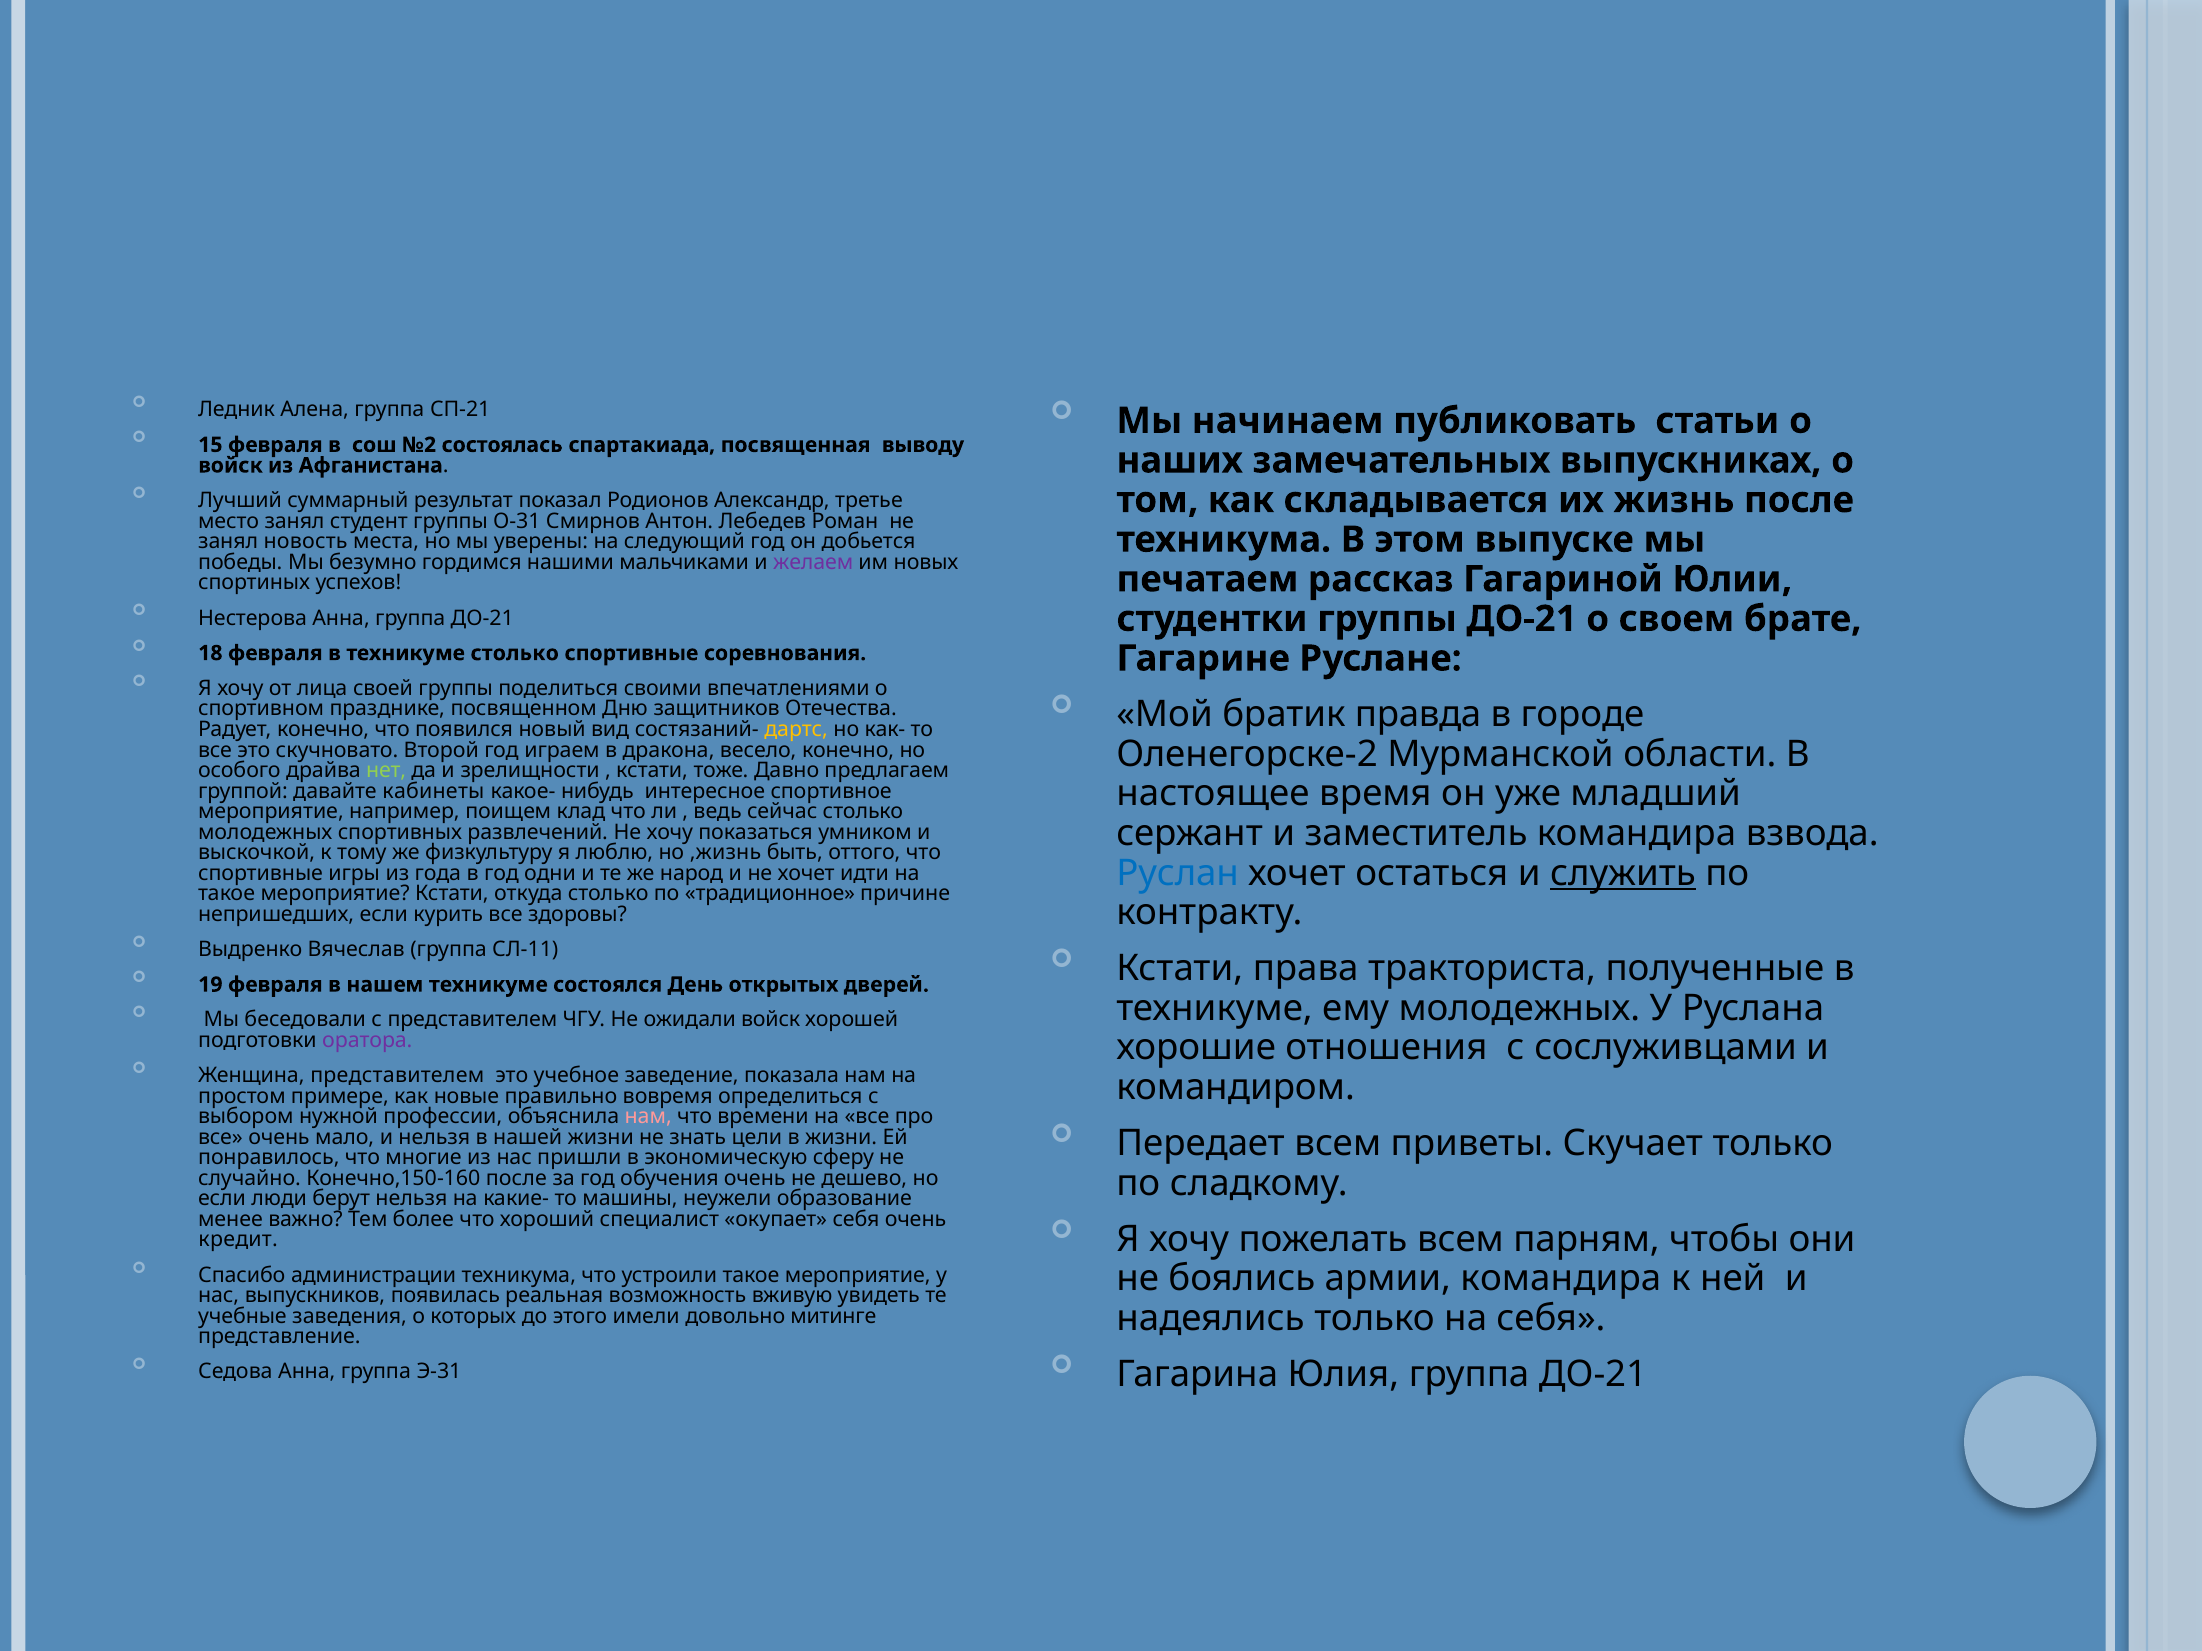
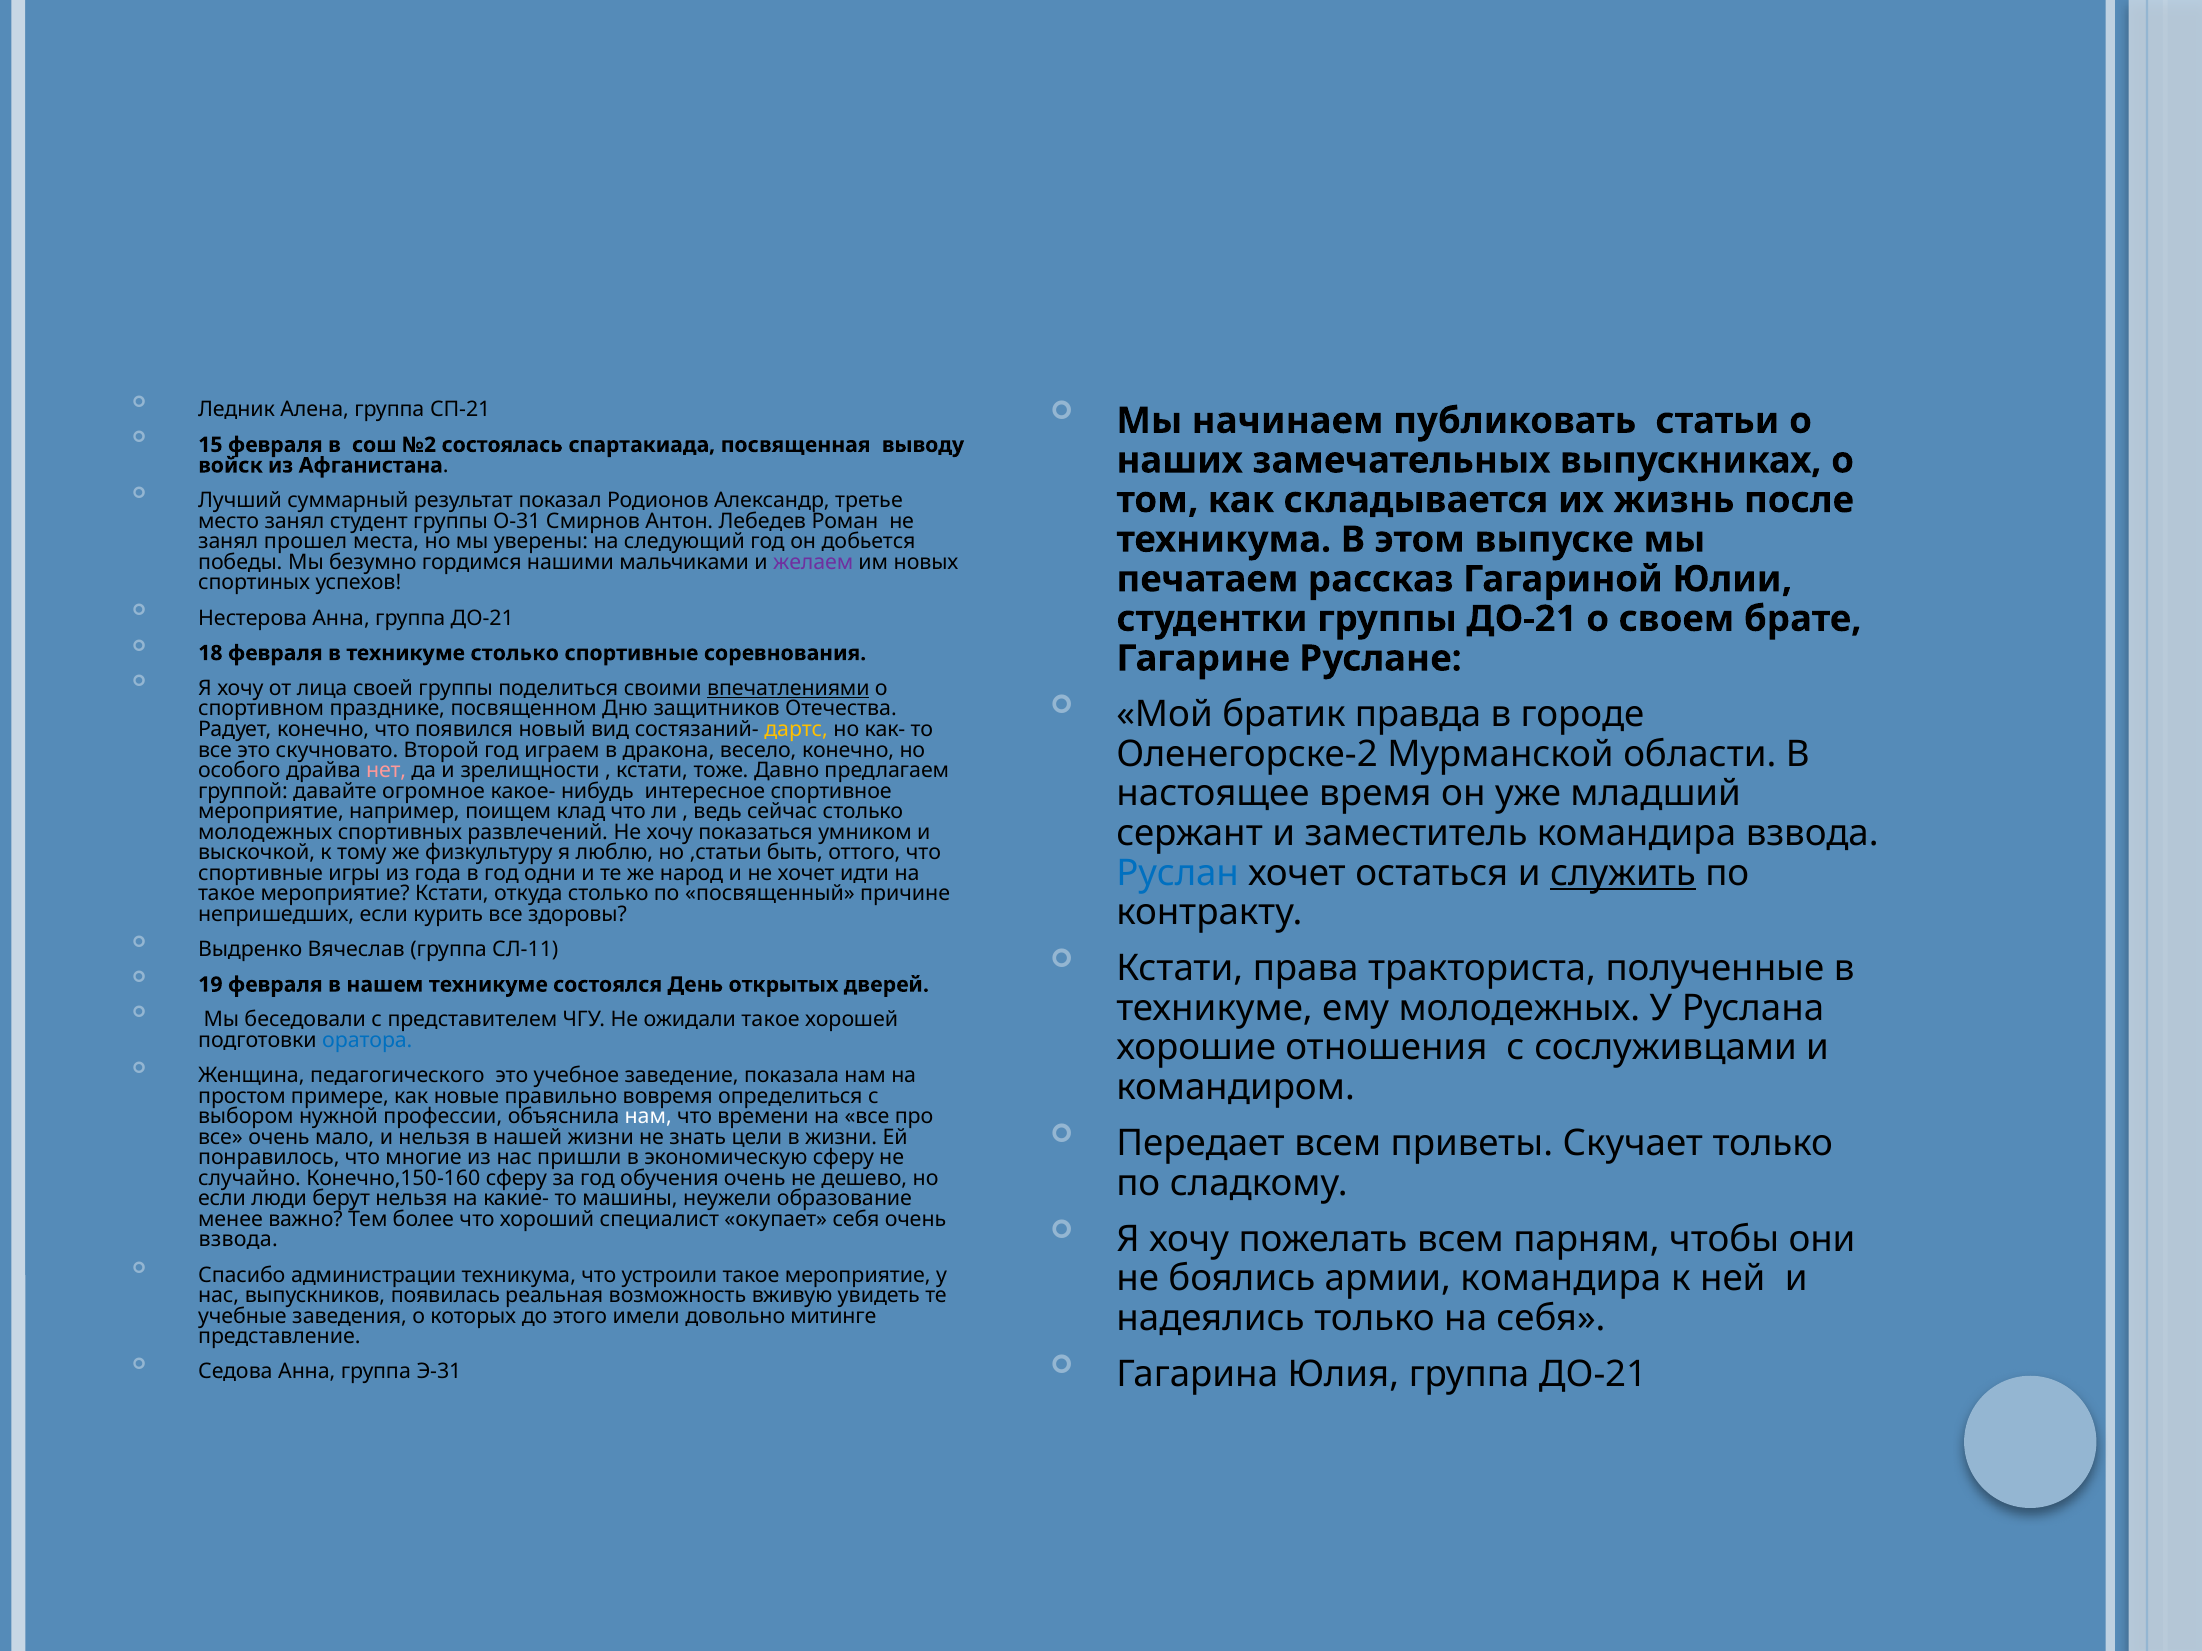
новость: новость -> прошел
впечатлениями underline: none -> present
нет colour: light green -> pink
кабинеты: кабинеты -> огромное
,жизнь: ,жизнь -> ,статьи
традиционное: традиционное -> посвященный
ожидали войск: войск -> такое
оратора colour: purple -> blue
Женщина представителем: представителем -> педагогического
нам at (648, 1117) colour: pink -> white
Конечно,150-160 после: после -> сферу
кредит at (238, 1240): кредит -> взвода
